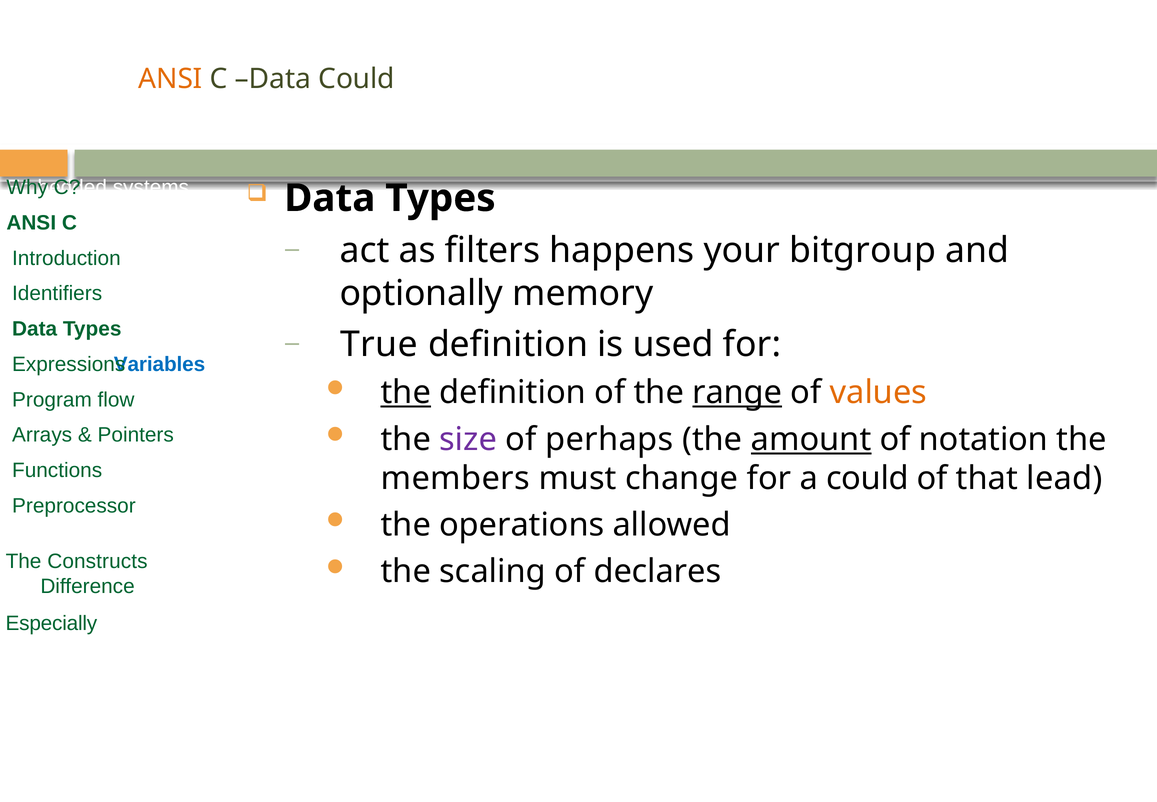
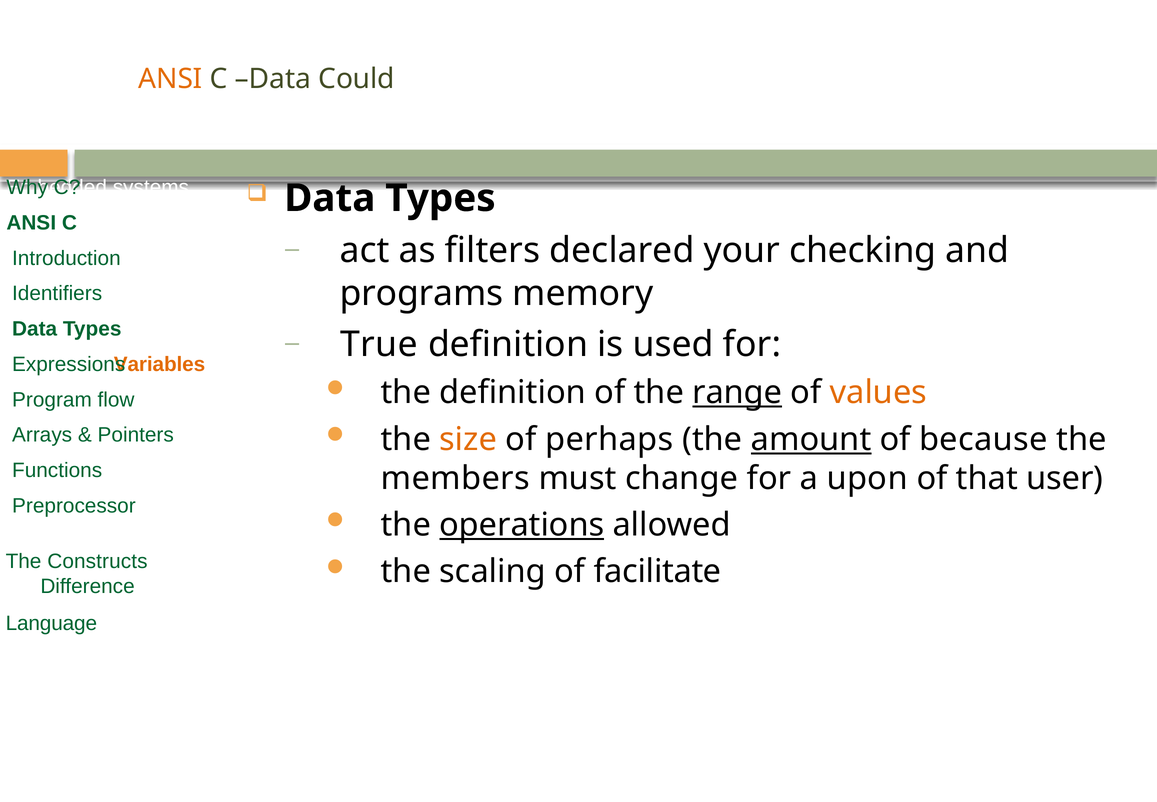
happens: happens -> declared
bitgroup: bitgroup -> checking
optionally: optionally -> programs
Variables colour: blue -> orange
the at (406, 392) underline: present -> none
size colour: purple -> orange
notation: notation -> because
a could: could -> upon
lead: lead -> user
operations underline: none -> present
declares: declares -> facilitate
Especially: Especially -> Language
